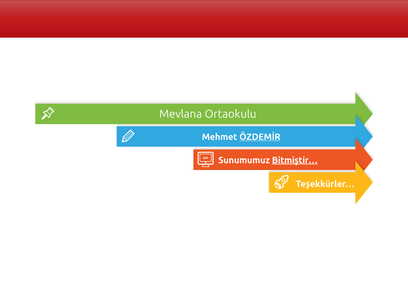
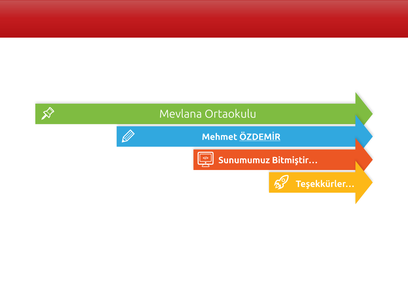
Bitmiştir… underline: present -> none
